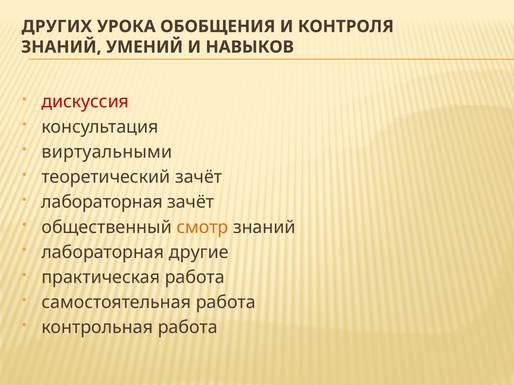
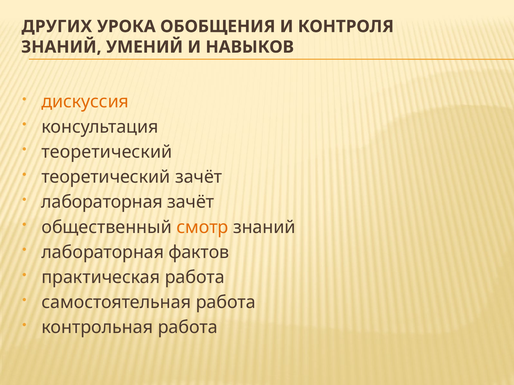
дискуссия colour: red -> orange
виртуальными at (107, 152): виртуальными -> теоретический
другие: другие -> фактов
